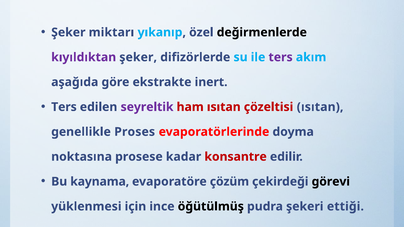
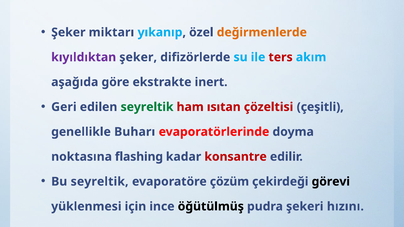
değirmenlerde colour: black -> orange
ters at (281, 57) colour: purple -> red
Ters at (64, 107): Ters -> Geri
seyreltik at (147, 107) colour: purple -> green
çözeltisi ısıtan: ısıtan -> çeşitli
Proses: Proses -> Buharı
prosese: prosese -> flashing
Bu kaynama: kaynama -> seyreltik
ettiği: ettiği -> hızını
